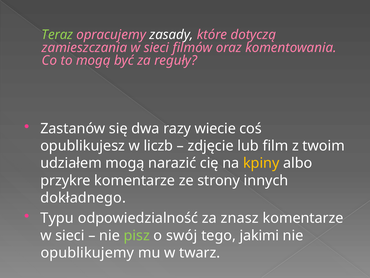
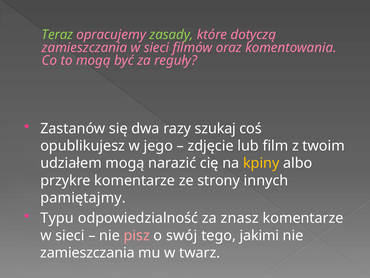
zasady colour: white -> light green
wiecie: wiecie -> szukaj
liczb: liczb -> jego
dokładnego: dokładnego -> pamiętajmy
pisz colour: light green -> pink
opublikujemy at (87, 252): opublikujemy -> zamieszczania
